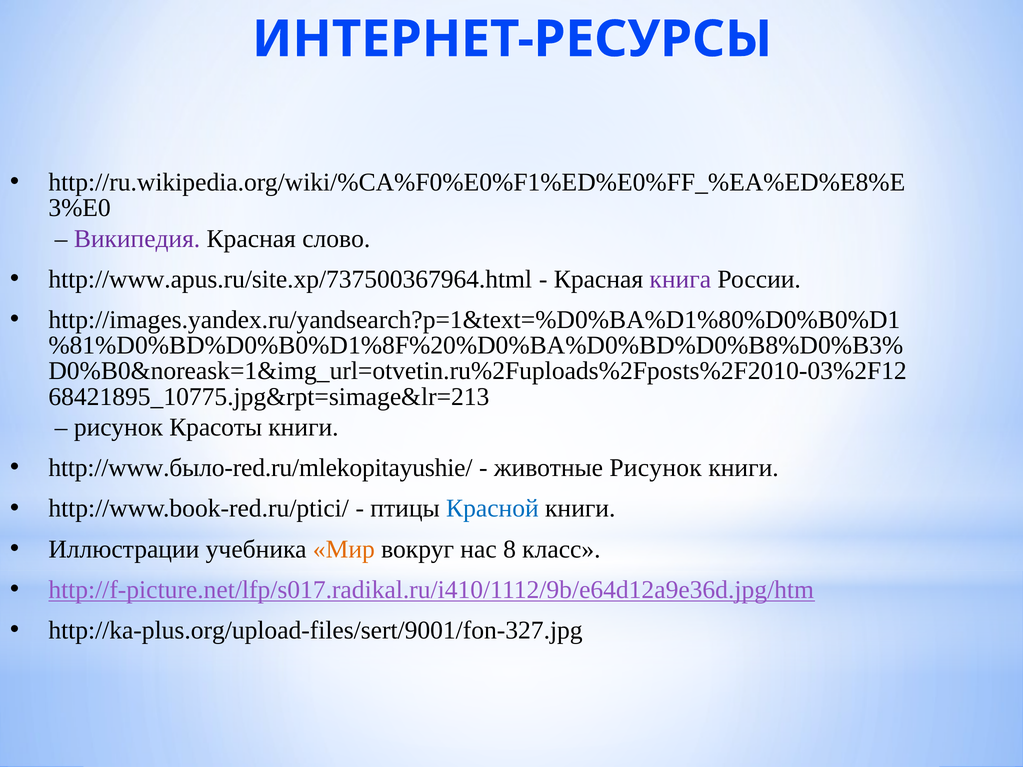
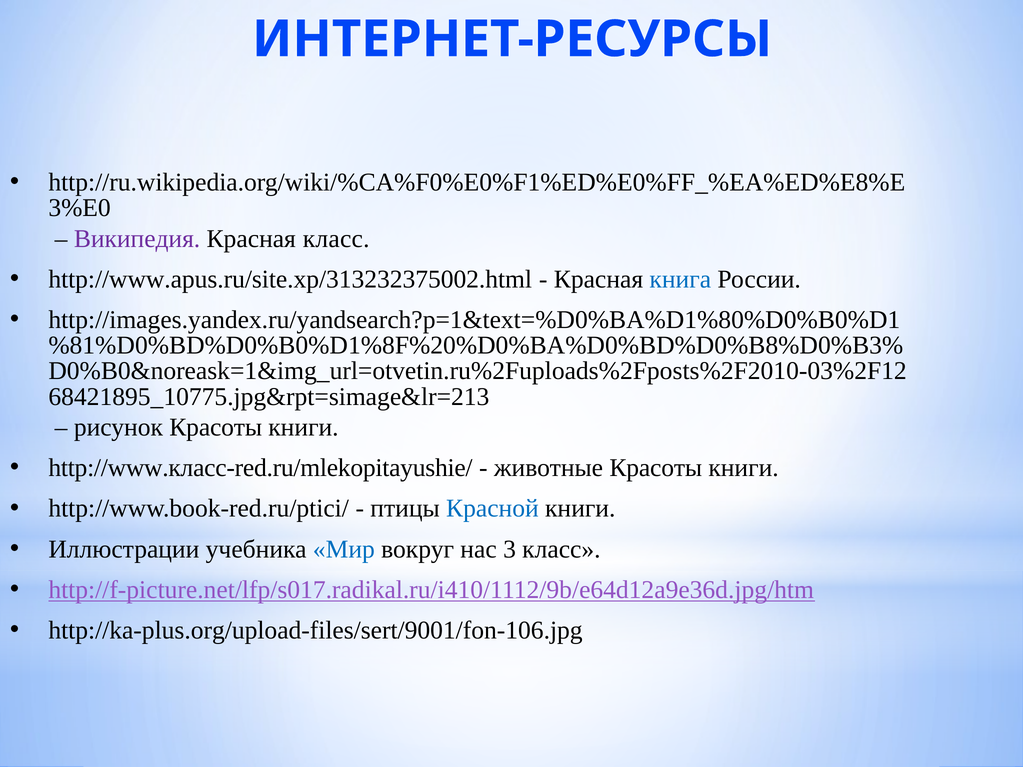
Красная слово: слово -> класс
http://www.apus.ru/site.xp/737500367964.html: http://www.apus.ru/site.xp/737500367964.html -> http://www.apus.ru/site.xp/313232375002.html
книга colour: purple -> blue
http://www.было-red.ru/mlekopitayushie/: http://www.было-red.ru/mlekopitayushie/ -> http://www.класс-red.ru/mlekopitayushie/
животные Рисунок: Рисунок -> Красоты
Мир colour: orange -> blue
8: 8 -> 3
http://ka-plus.org/upload-files/sert/9001/fon-327.jpg: http://ka-plus.org/upload-files/sert/9001/fon-327.jpg -> http://ka-plus.org/upload-files/sert/9001/fon-106.jpg
